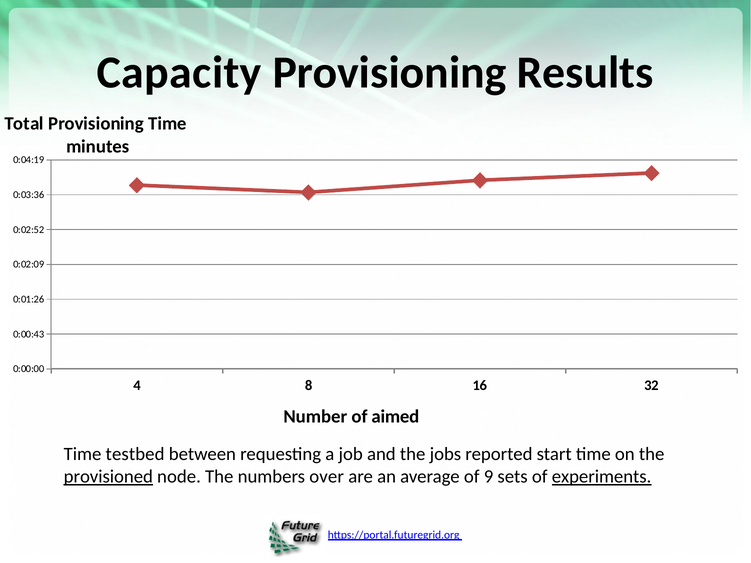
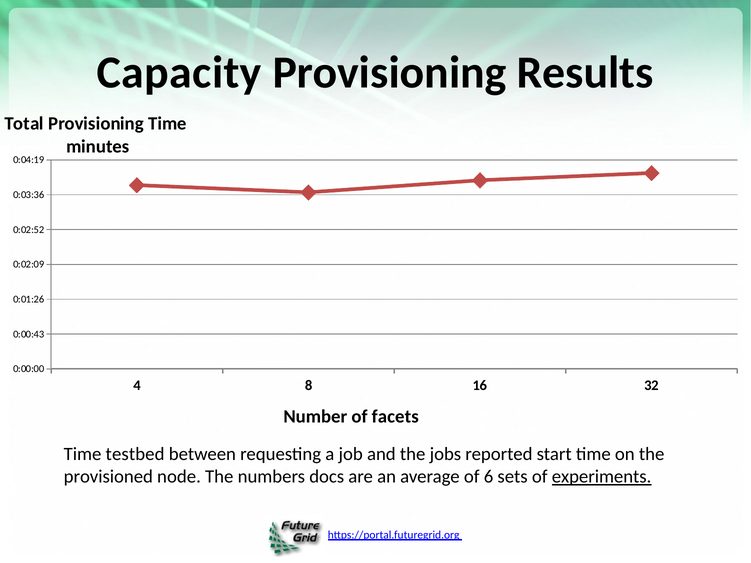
aimed: aimed -> facets
provisioned underline: present -> none
over: over -> docs
9: 9 -> 6
